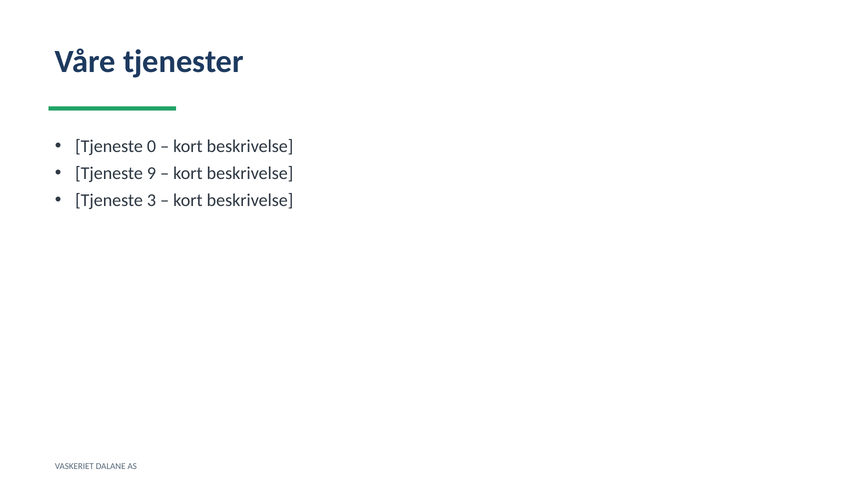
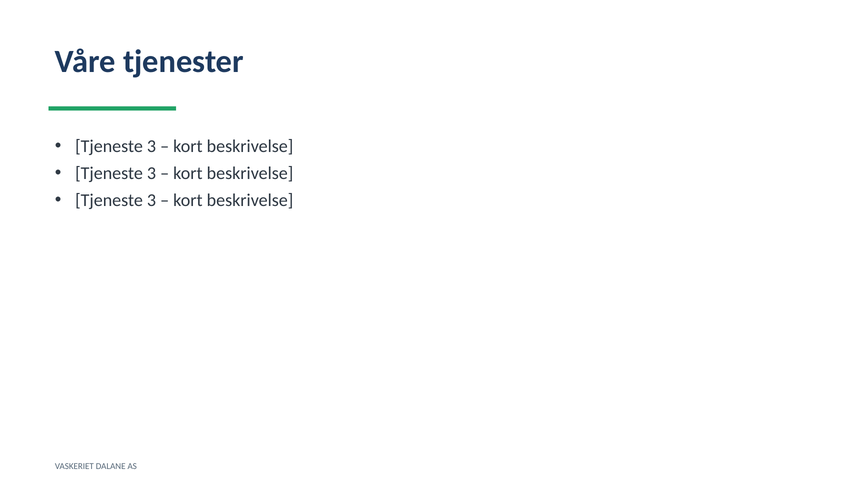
0 at (151, 146): 0 -> 3
9 at (151, 173): 9 -> 3
